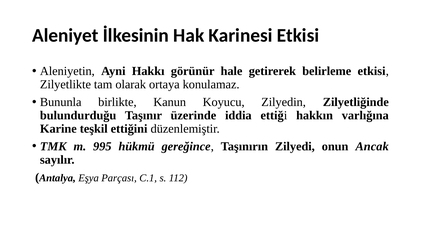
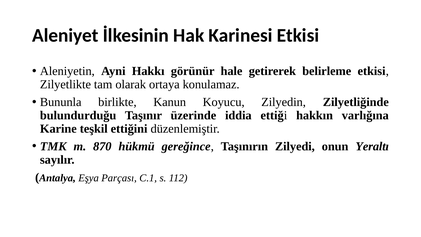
995: 995 -> 870
Ancak: Ancak -> Yeraltı
